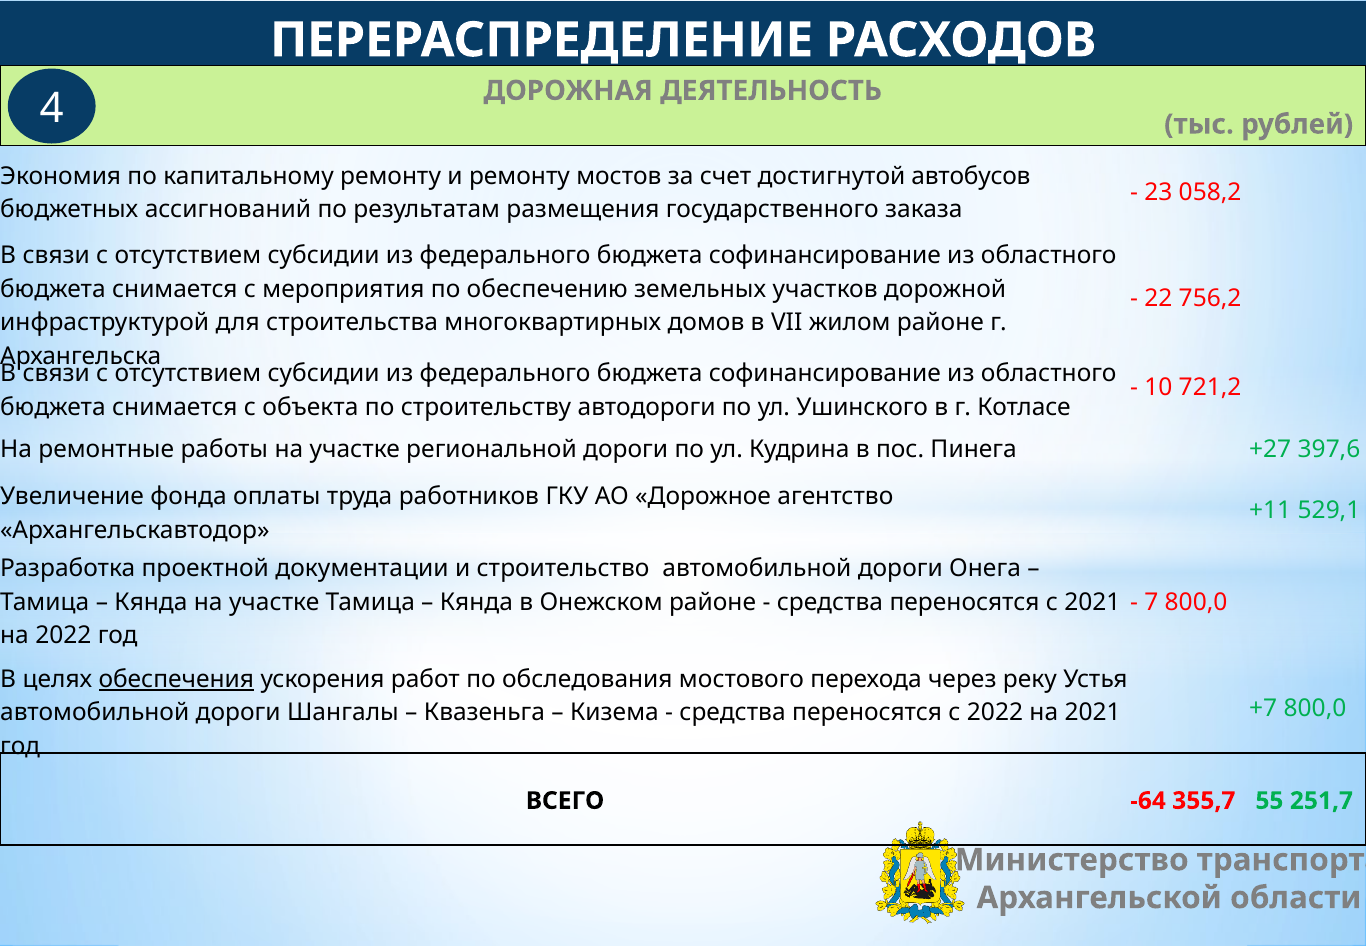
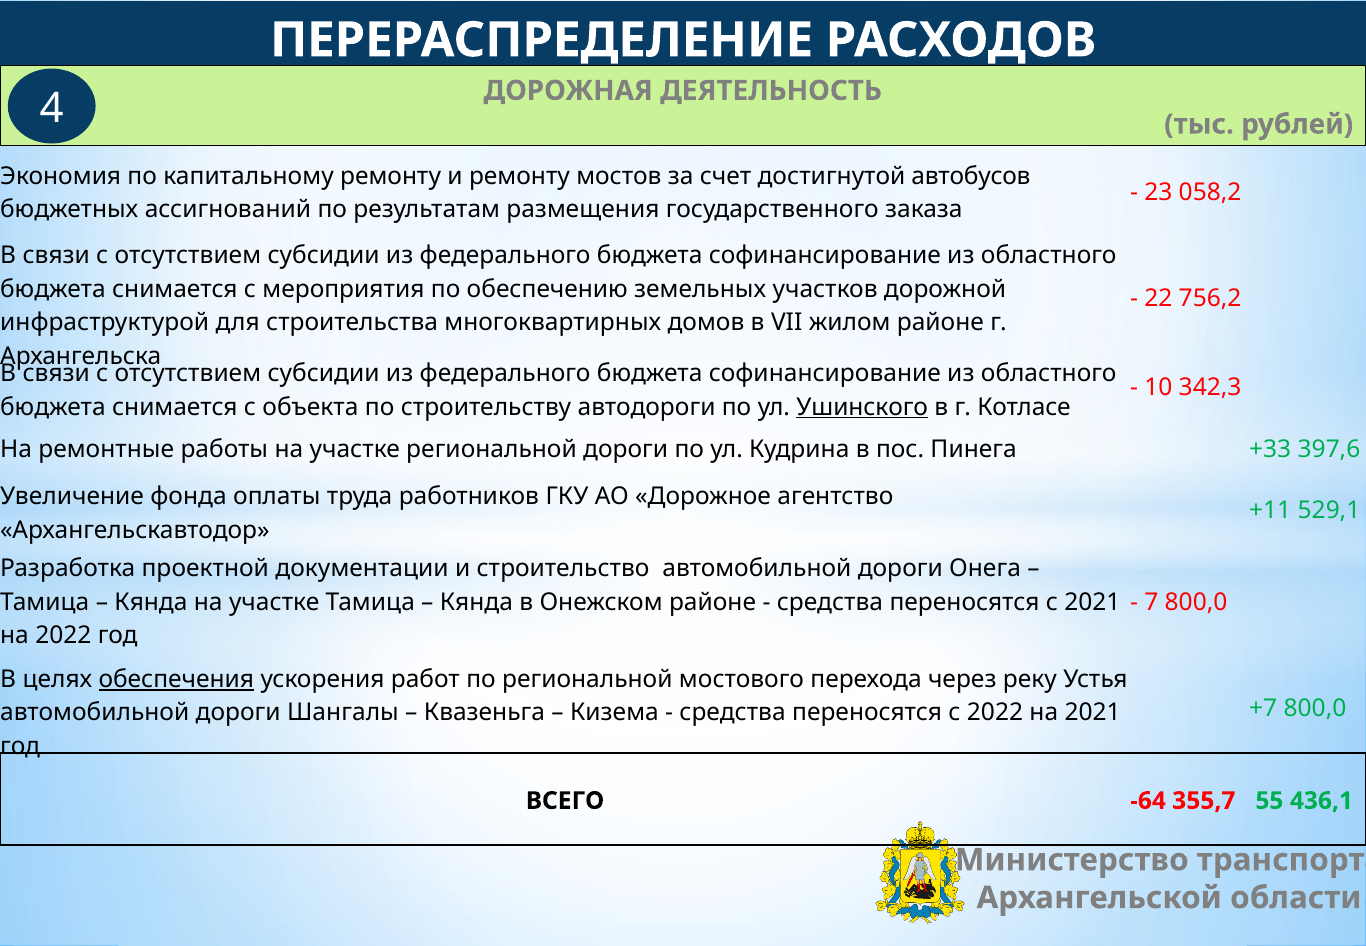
721,2: 721,2 -> 342,3
Ушинского underline: none -> present
+27: +27 -> +33
по обследования: обследования -> региональной
251,7: 251,7 -> 436,1
